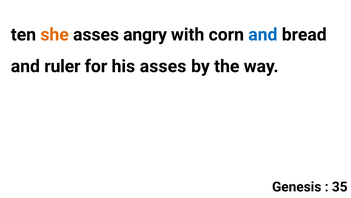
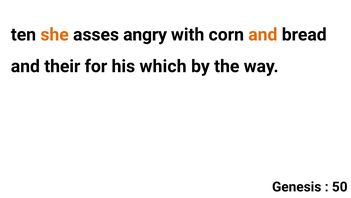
and at (263, 35) colour: blue -> orange
ruler: ruler -> their
his asses: asses -> which
35: 35 -> 50
